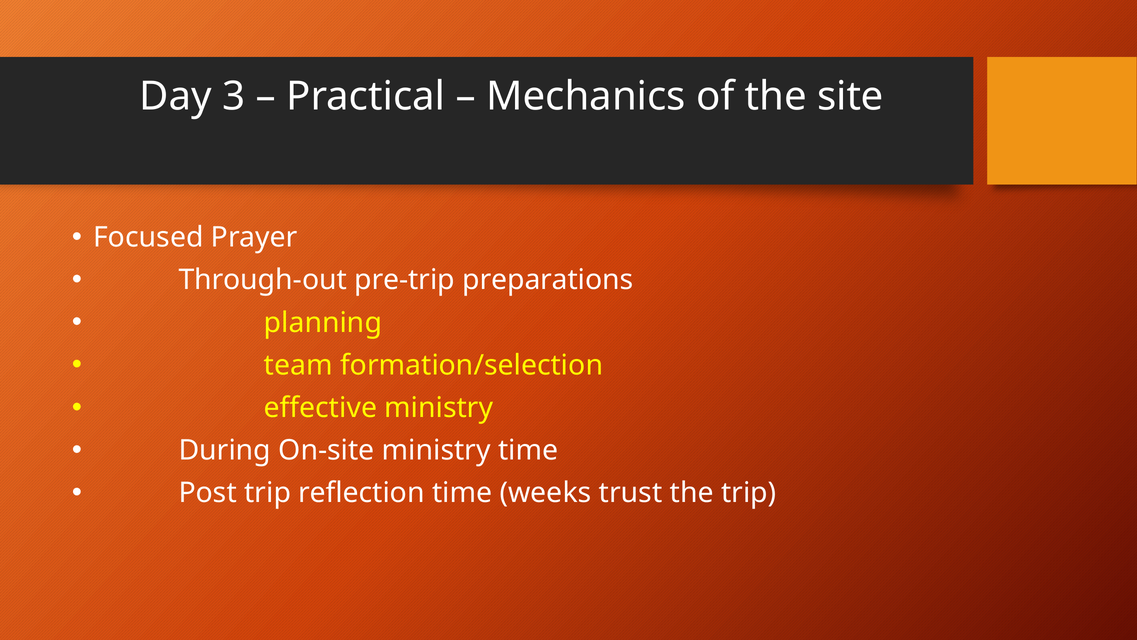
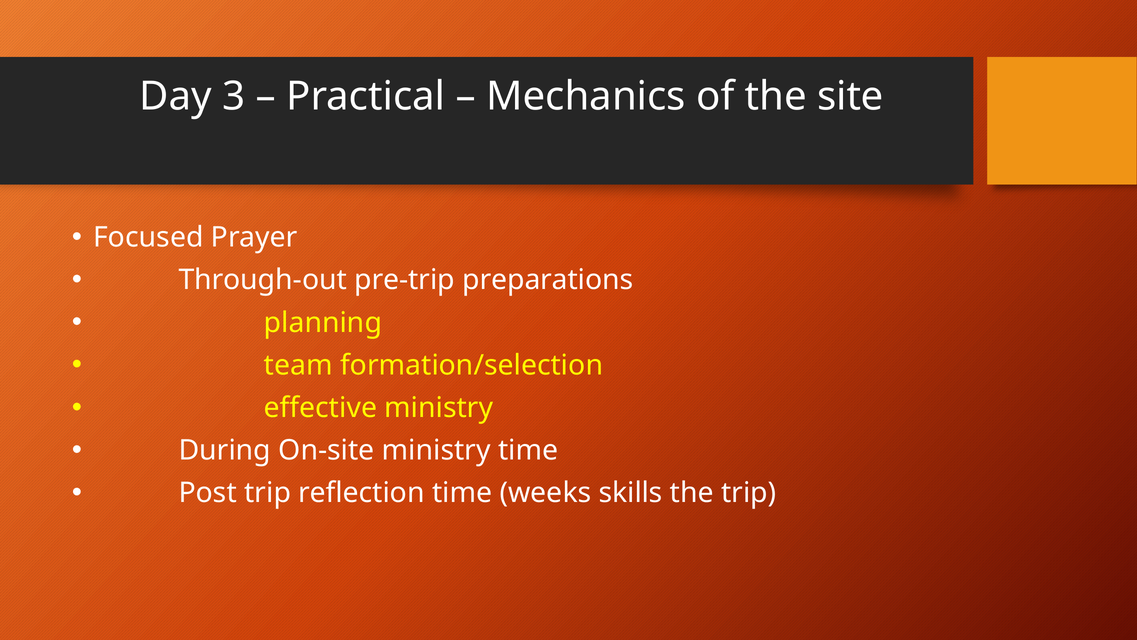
trust: trust -> skills
